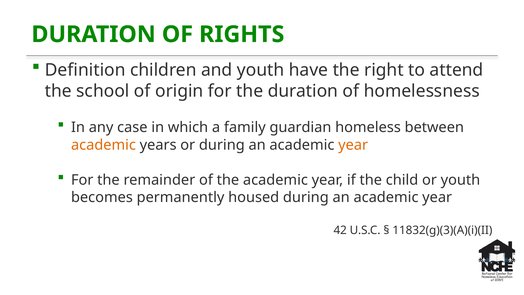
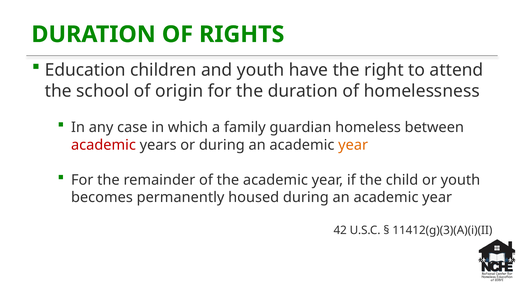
Definition: Definition -> Education
academic at (103, 145) colour: orange -> red
11832(g)(3)(A)(i)(II: 11832(g)(3)(A)(i)(II -> 11412(g)(3)(A)(i)(II
